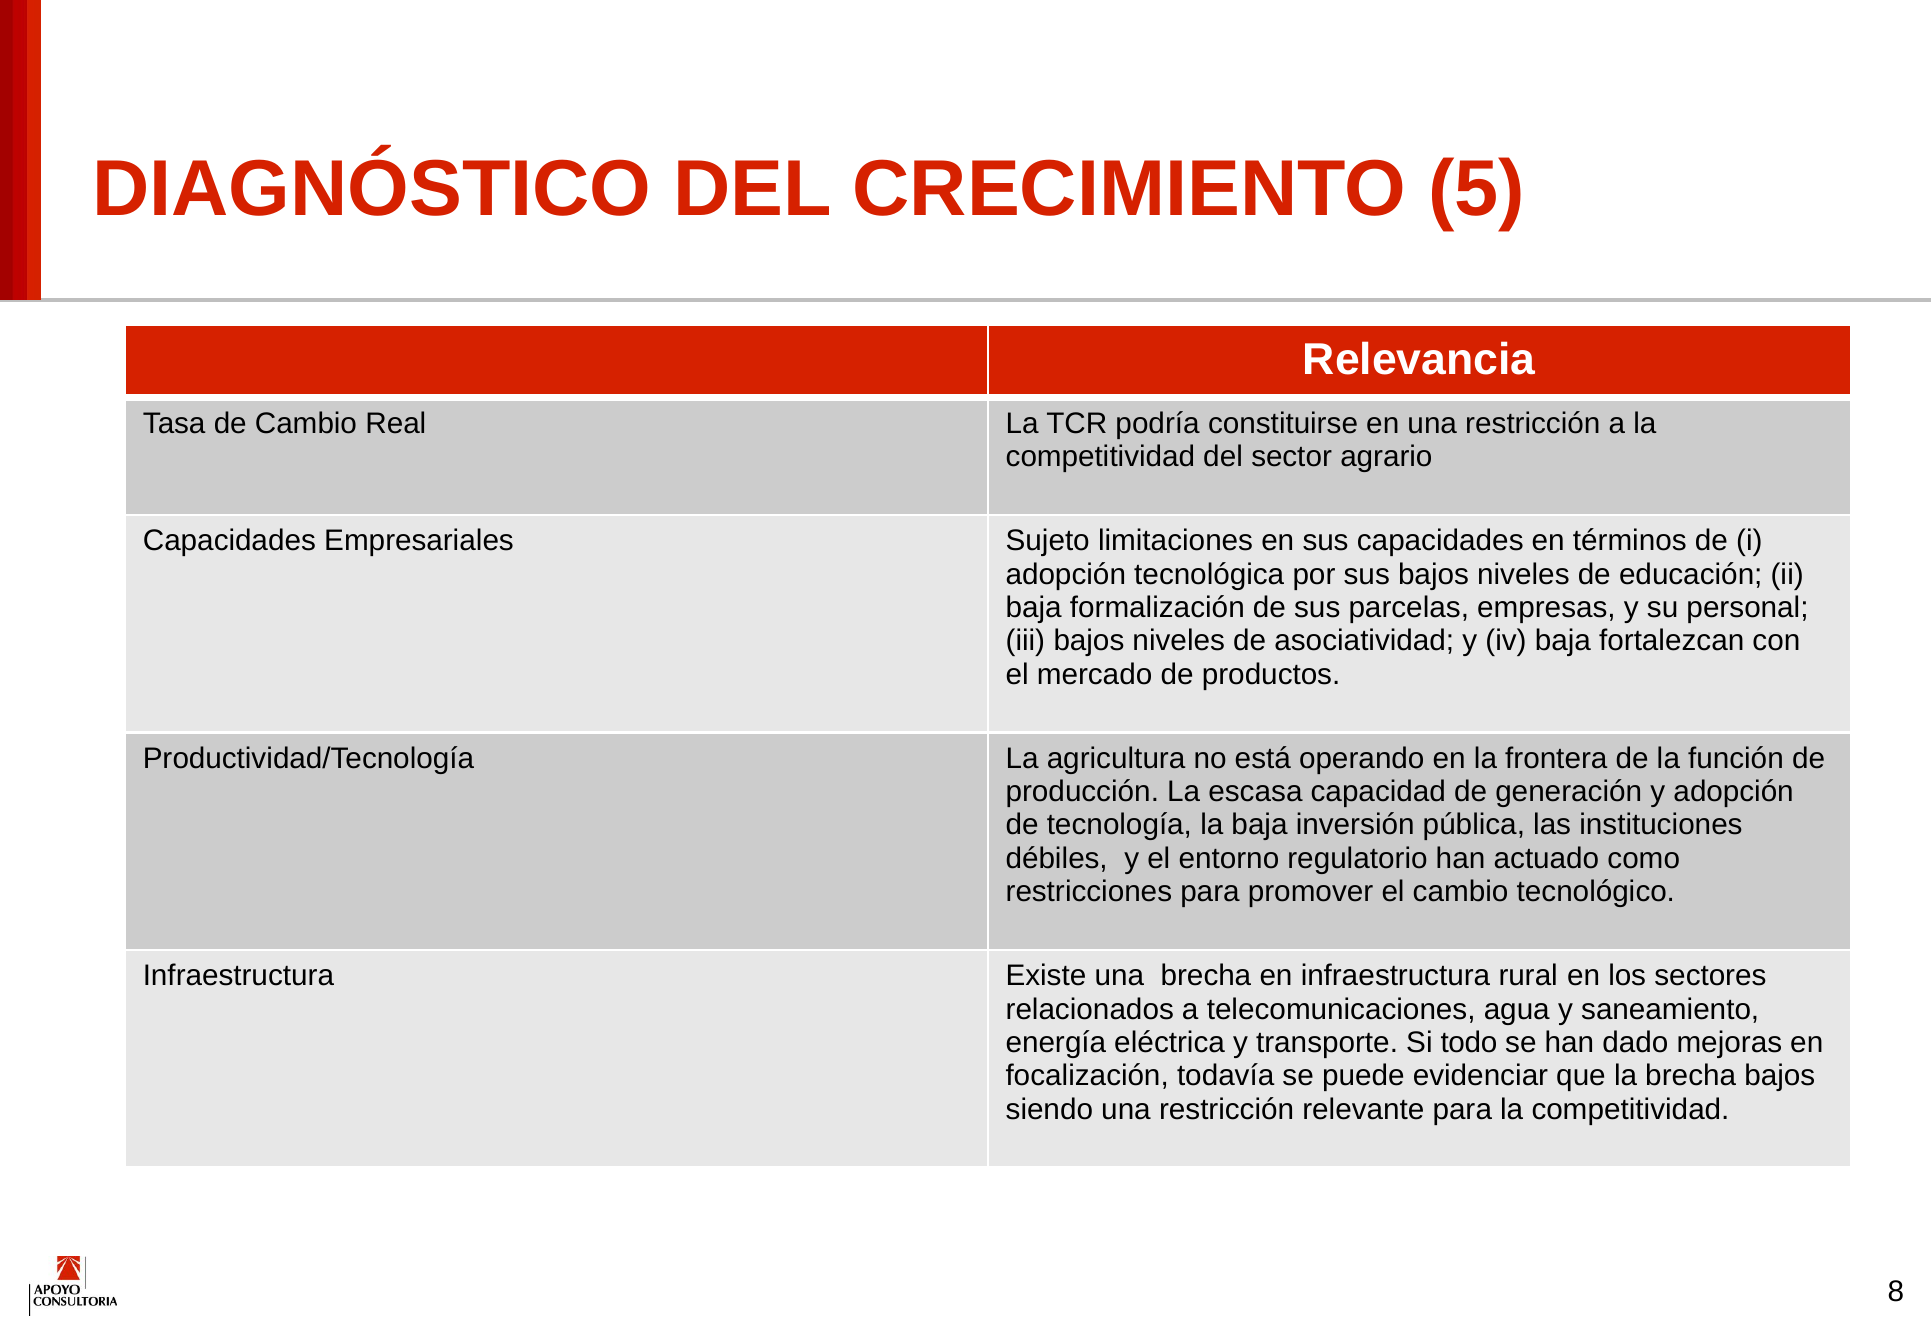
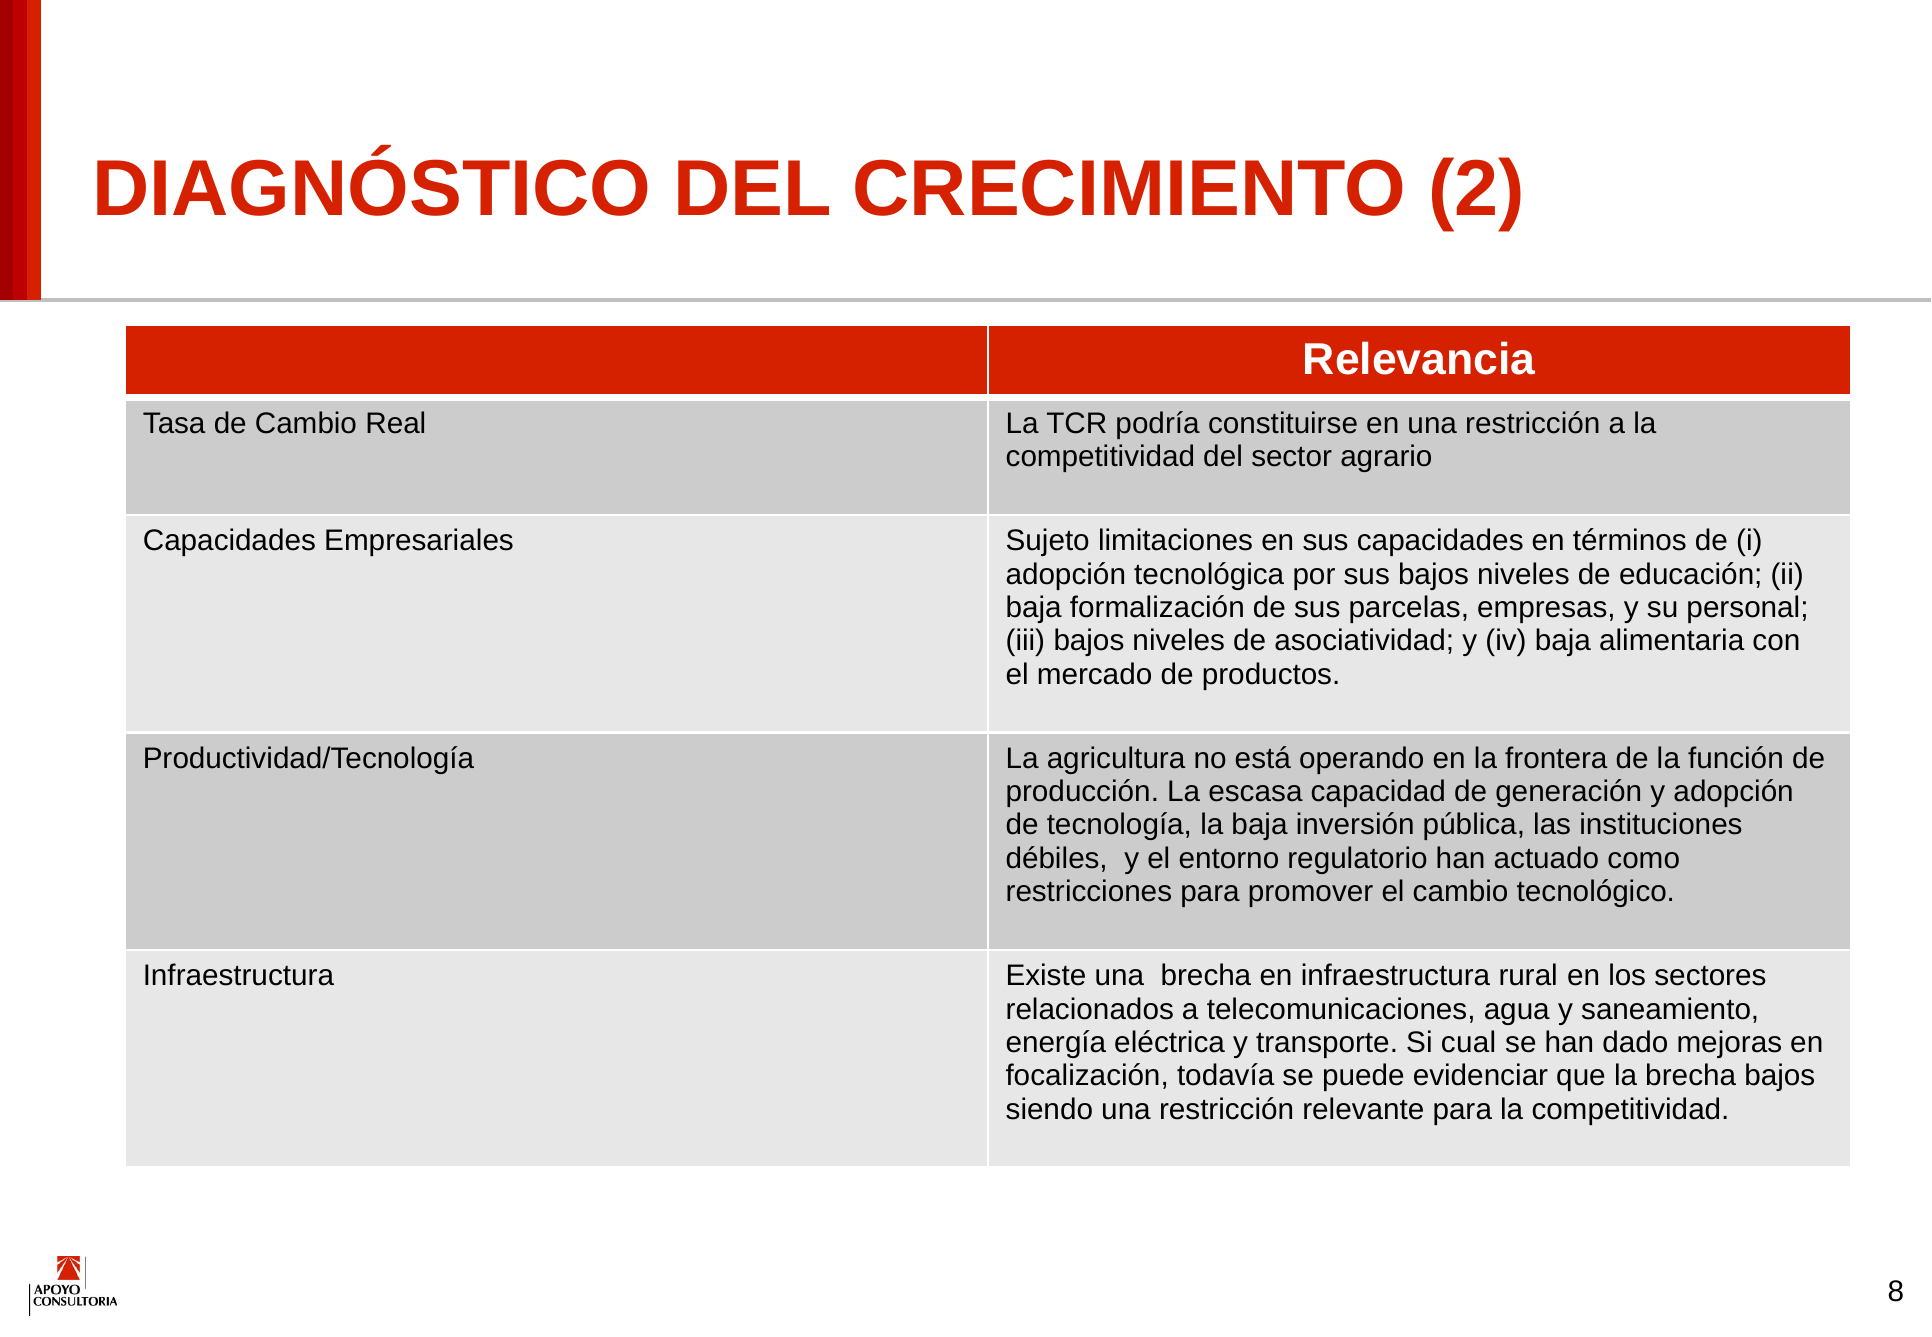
5: 5 -> 2
fortalezcan: fortalezcan -> alimentaria
todo: todo -> cual
